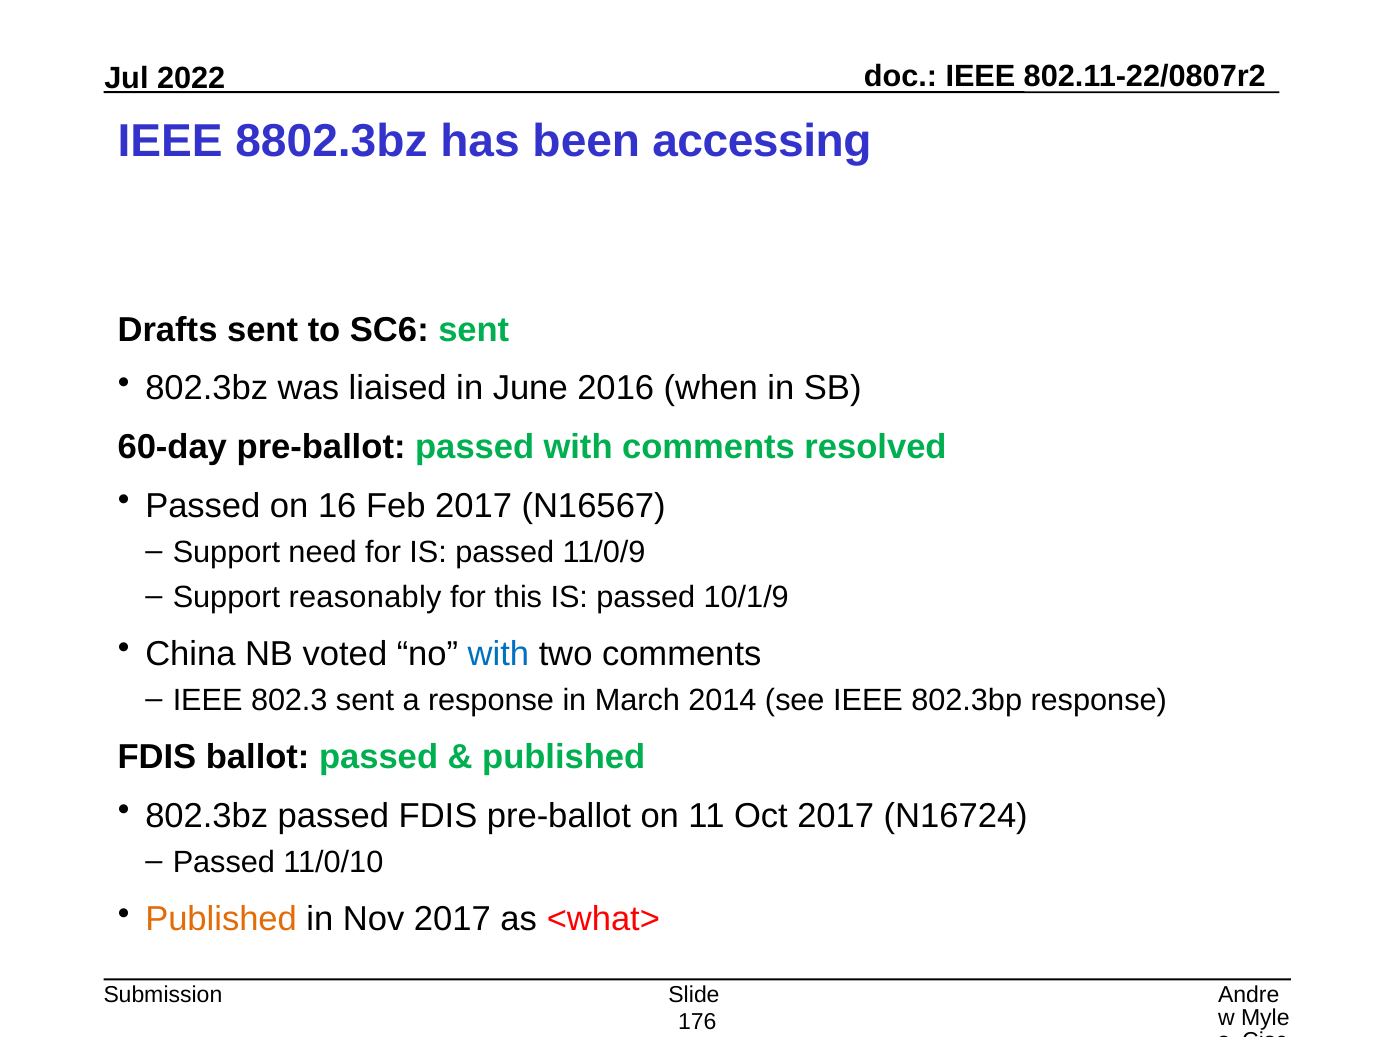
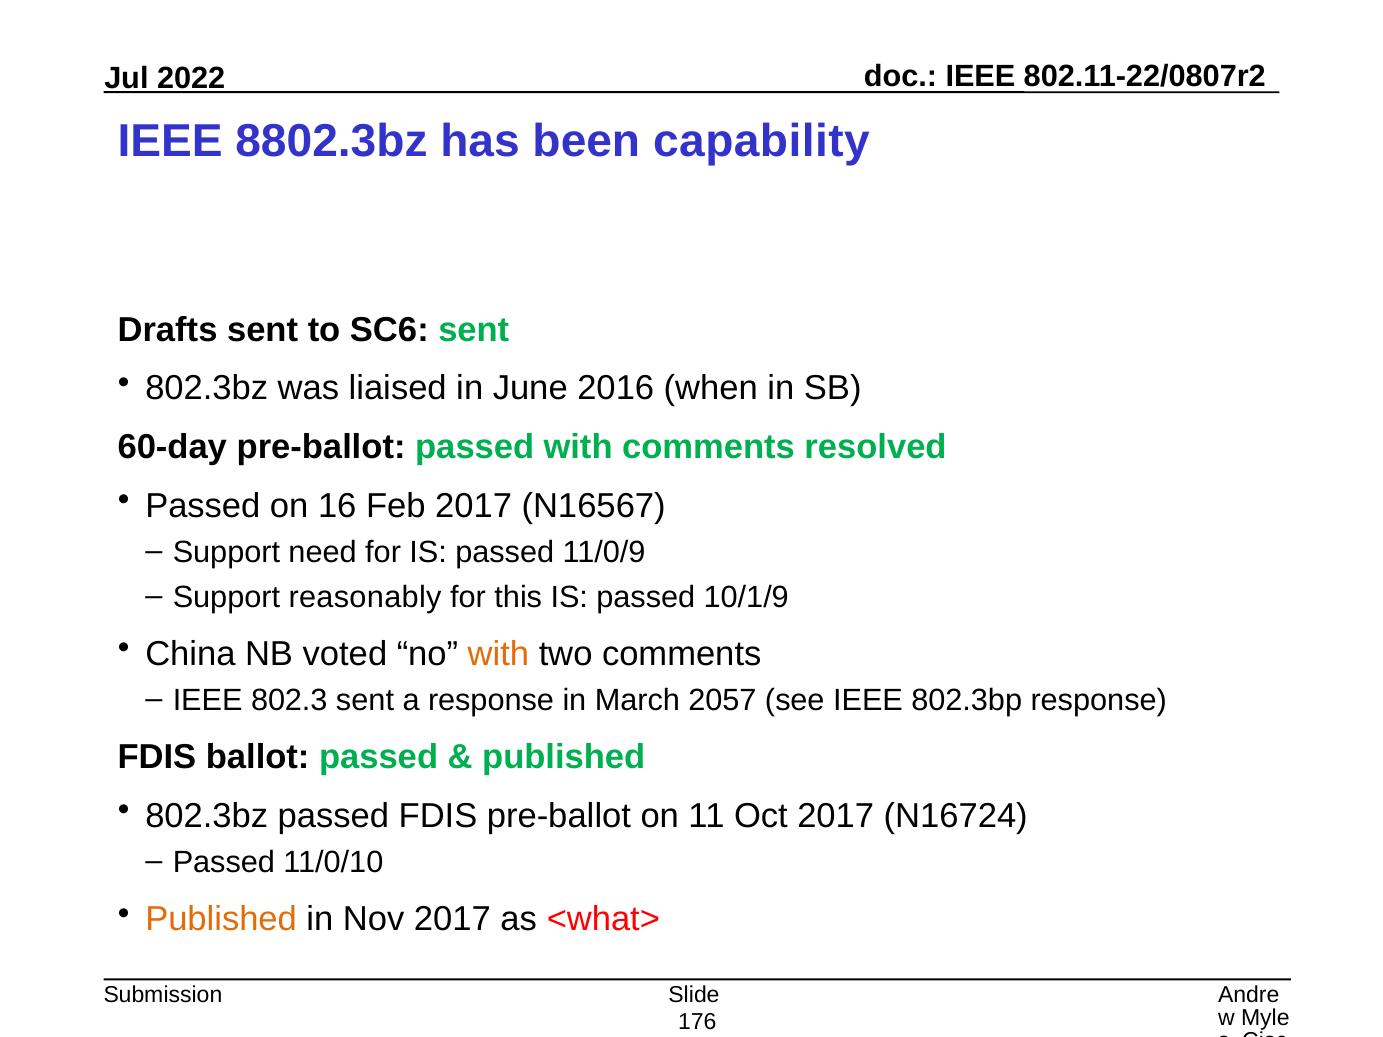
accessing: accessing -> capability
with at (498, 654) colour: blue -> orange
2014: 2014 -> 2057
